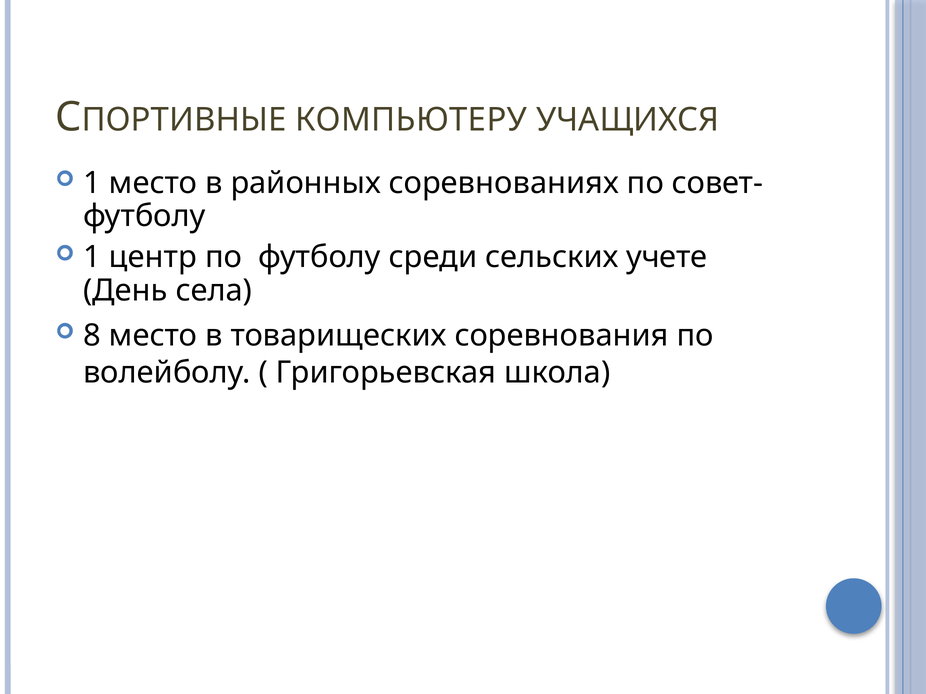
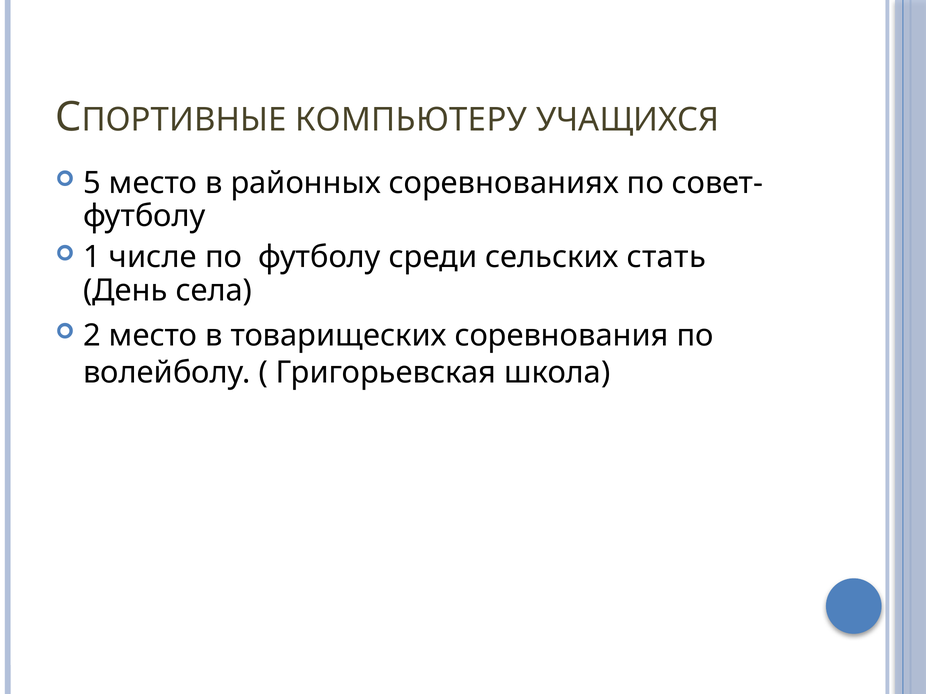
1 at (92, 183): 1 -> 5
центр: центр -> числе
учете: учете -> стать
8: 8 -> 2
